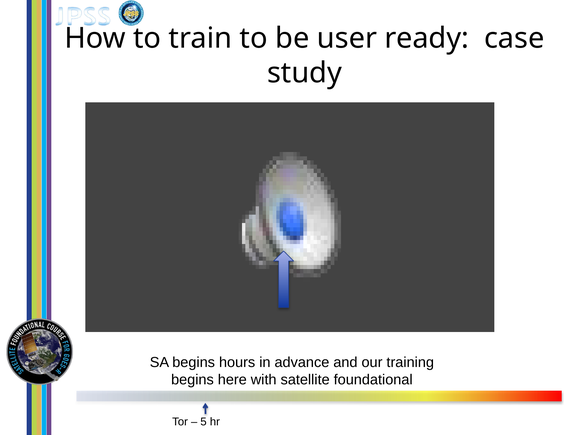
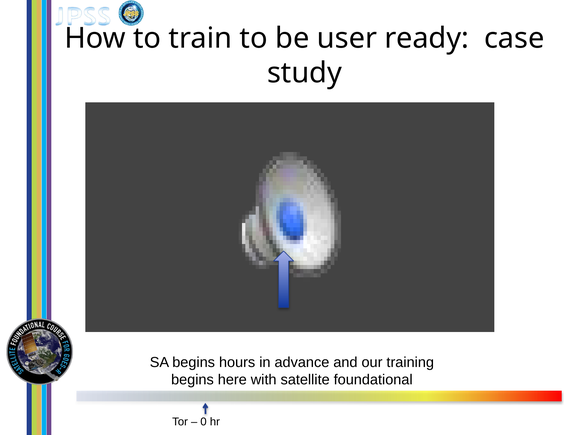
5: 5 -> 0
